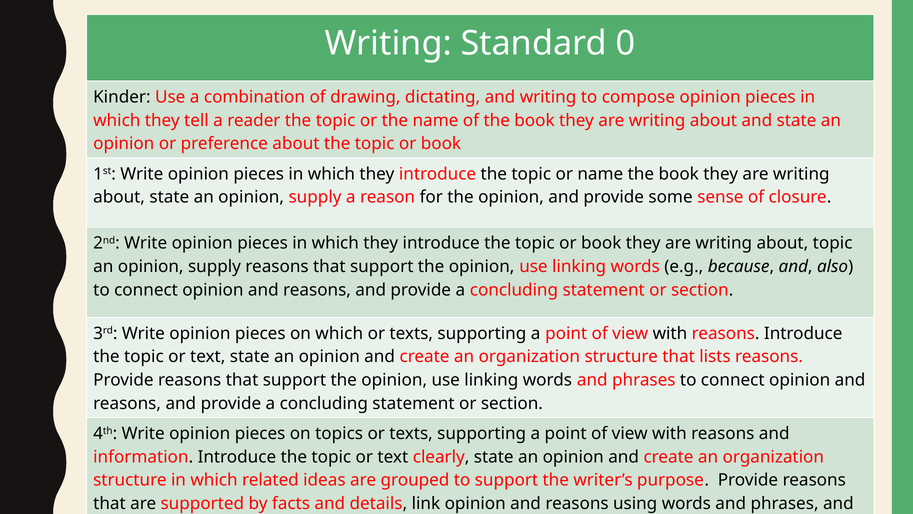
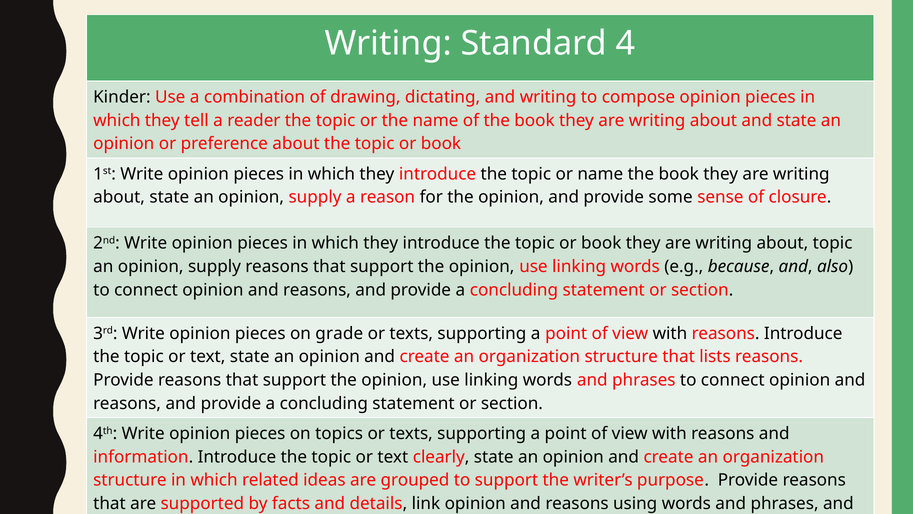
0: 0 -> 4
on which: which -> grade
